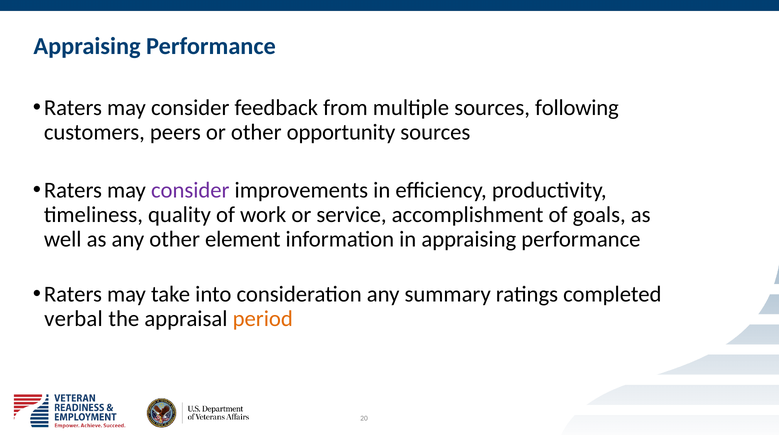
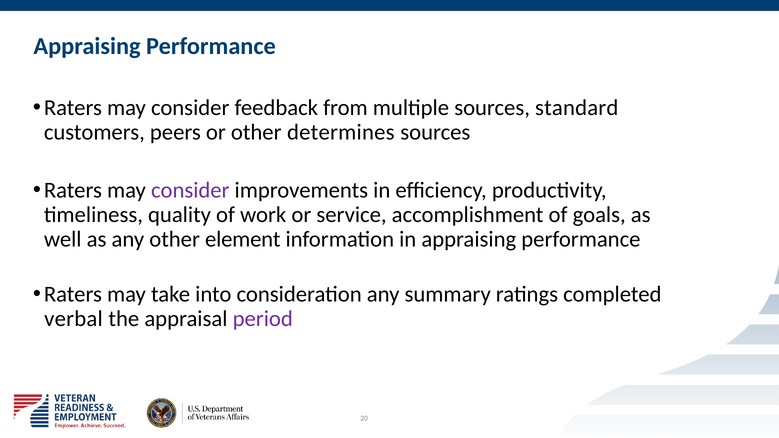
following: following -> standard
opportunity: opportunity -> determines
period colour: orange -> purple
